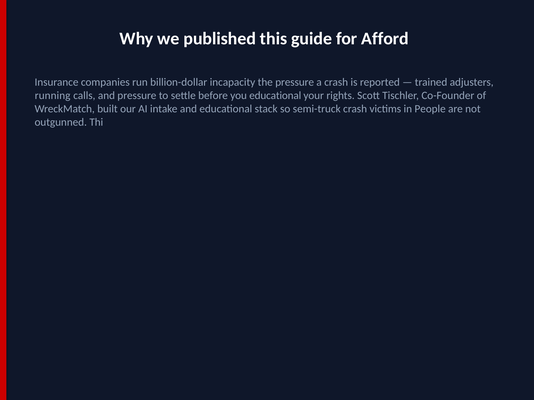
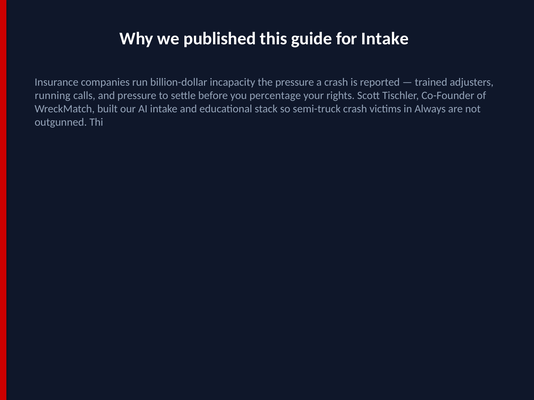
for Afford: Afford -> Intake
you educational: educational -> percentage
People: People -> Always
